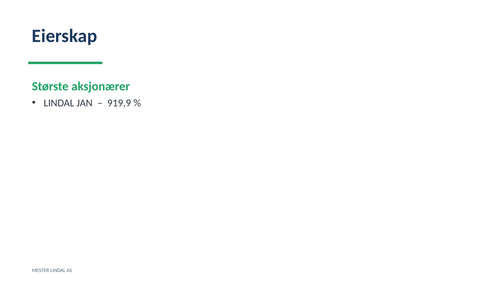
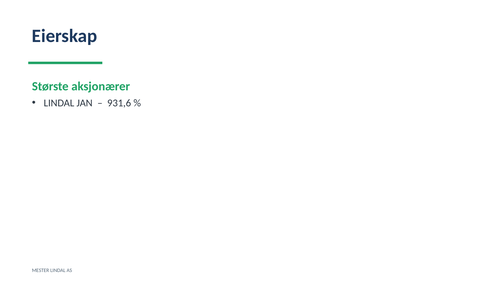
919,9: 919,9 -> 931,6
